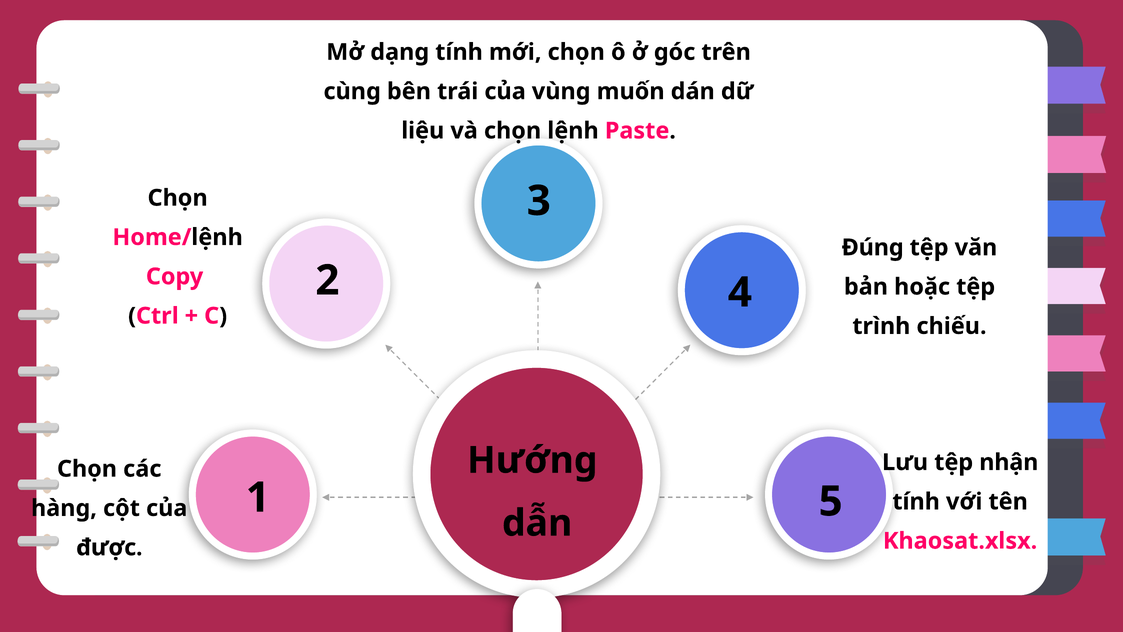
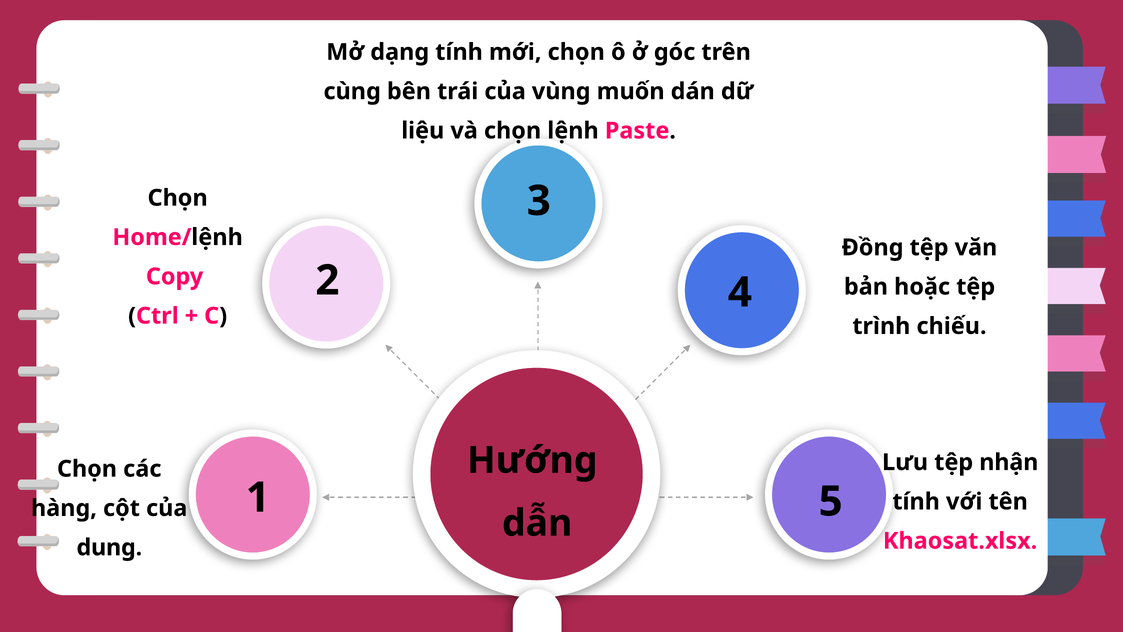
Đúng: Đúng -> Đồng
được: được -> dung
